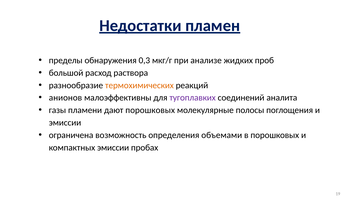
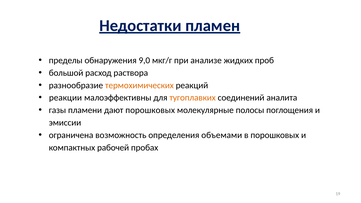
0,3: 0,3 -> 9,0
анионов: анионов -> реакции
тугоплавких colour: purple -> orange
компактных эмиссии: эмиссии -> рабочей
